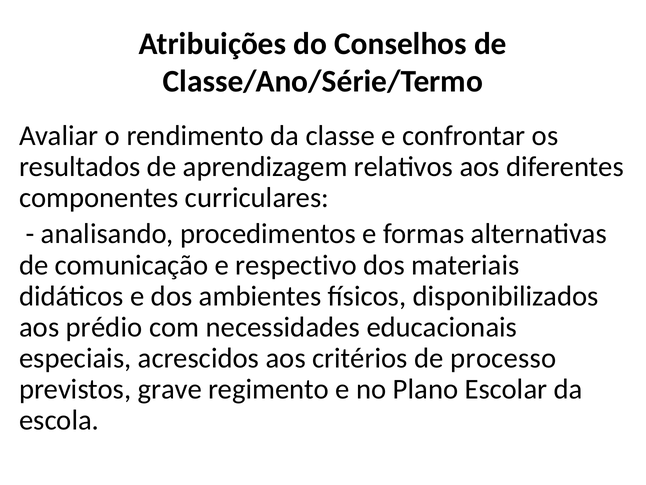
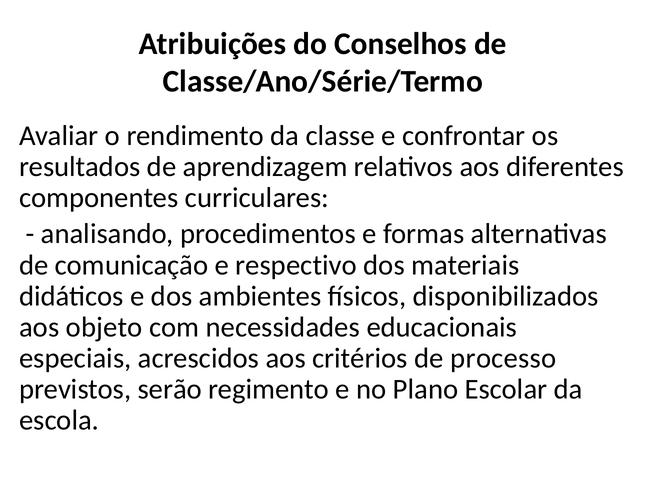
prédio: prédio -> objeto
grave: grave -> serão
